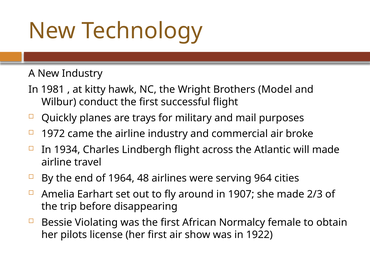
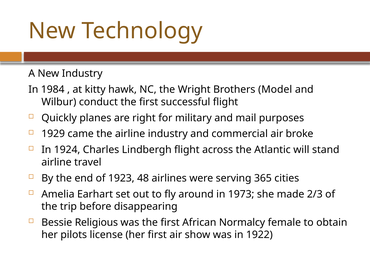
1981: 1981 -> 1984
trays: trays -> right
1972: 1972 -> 1929
1934: 1934 -> 1924
will made: made -> stand
1964: 1964 -> 1923
964: 964 -> 365
1907: 1907 -> 1973
Violating: Violating -> Religious
